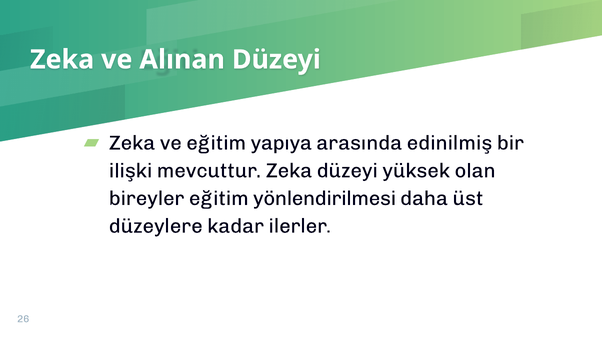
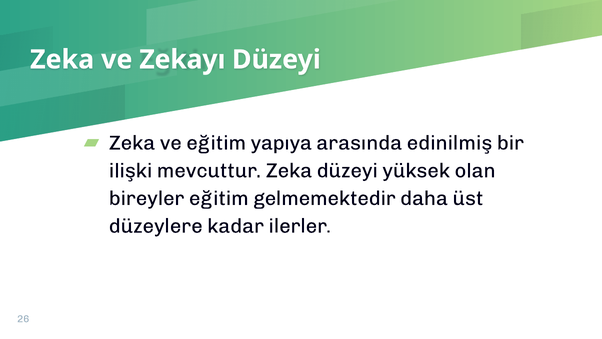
Alınan: Alınan -> Zekayı
yönlendirilmesi: yönlendirilmesi -> gelmemektedir
